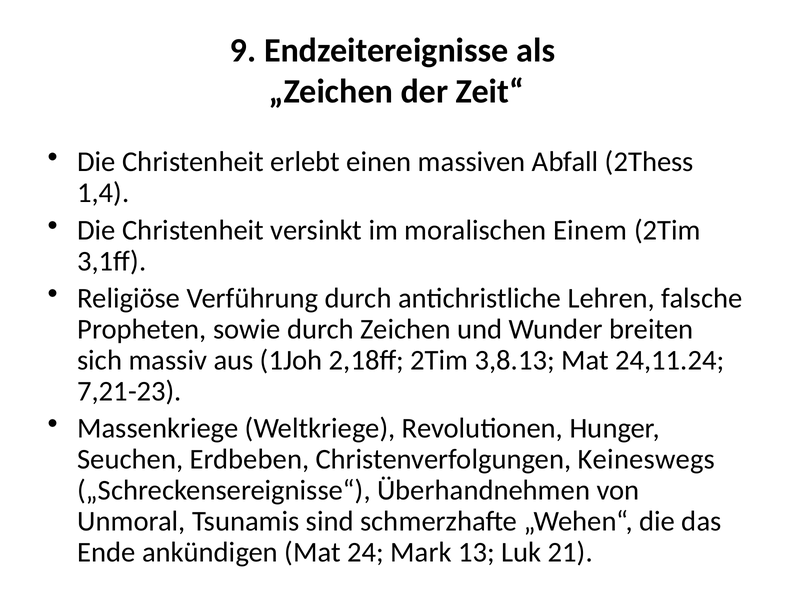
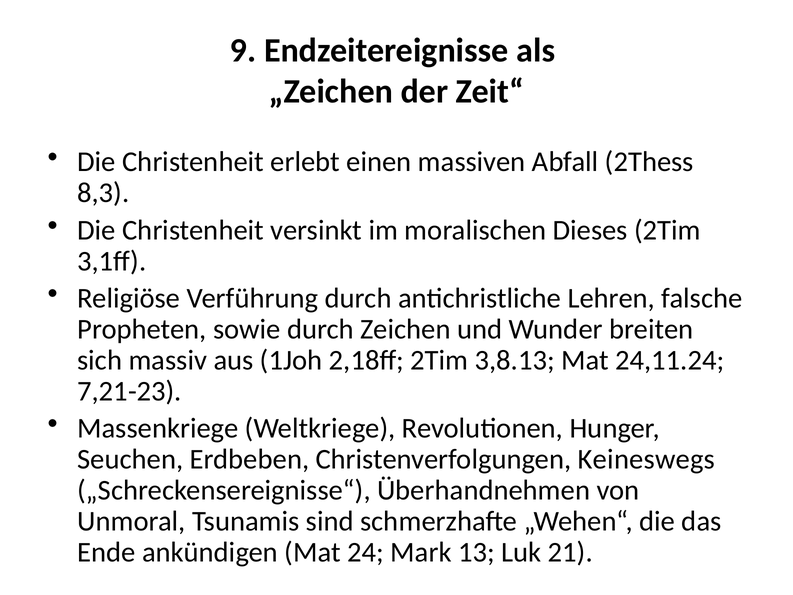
1,4: 1,4 -> 8,3
Einem: Einem -> Dieses
